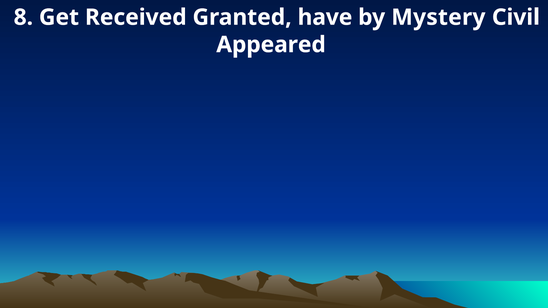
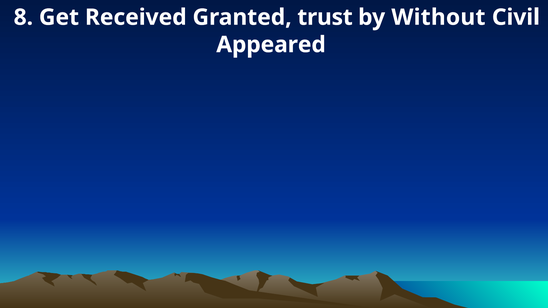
have: have -> trust
Mystery: Mystery -> Without
